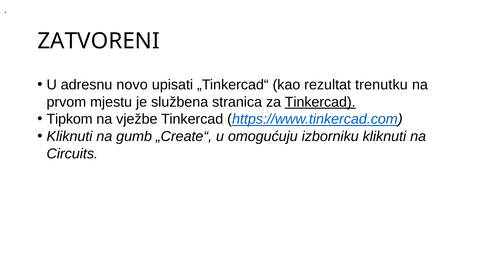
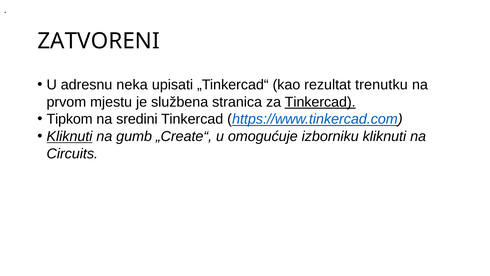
novo: novo -> neka
vježbe: vježbe -> sredini
Kliknuti at (70, 136) underline: none -> present
omogućuju: omogućuju -> omogućuje
